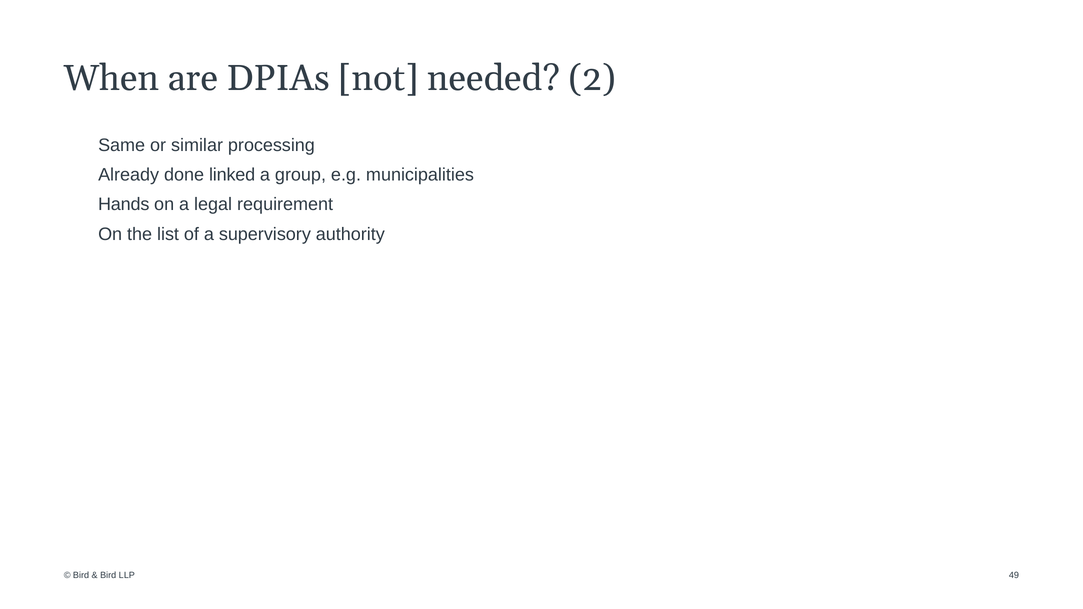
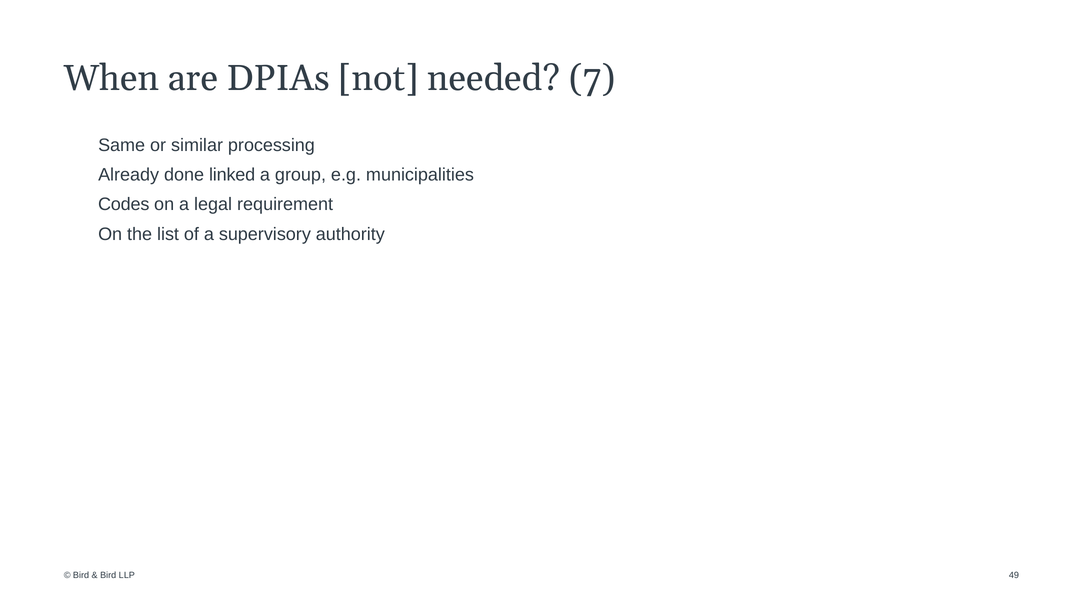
2: 2 -> 7
Hands: Hands -> Codes
